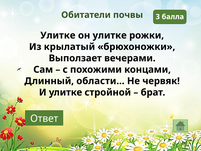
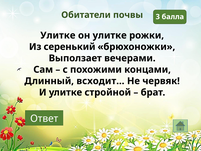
крылатый: крылатый -> серенький
области…: области… -> всходит…
